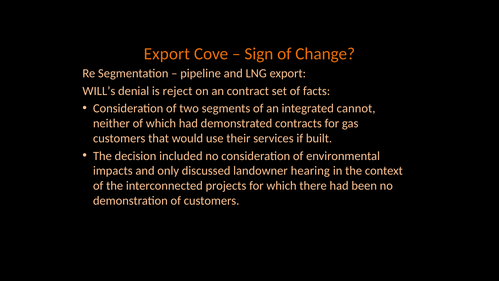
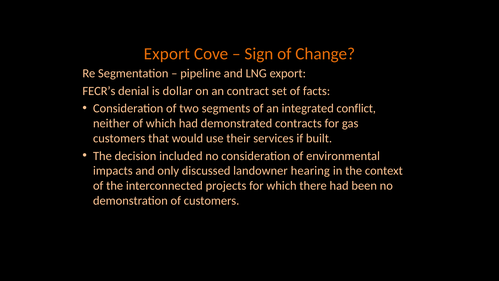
WILL’s: WILL’s -> FECR’s
reject: reject -> dollar
cannot: cannot -> conflict
